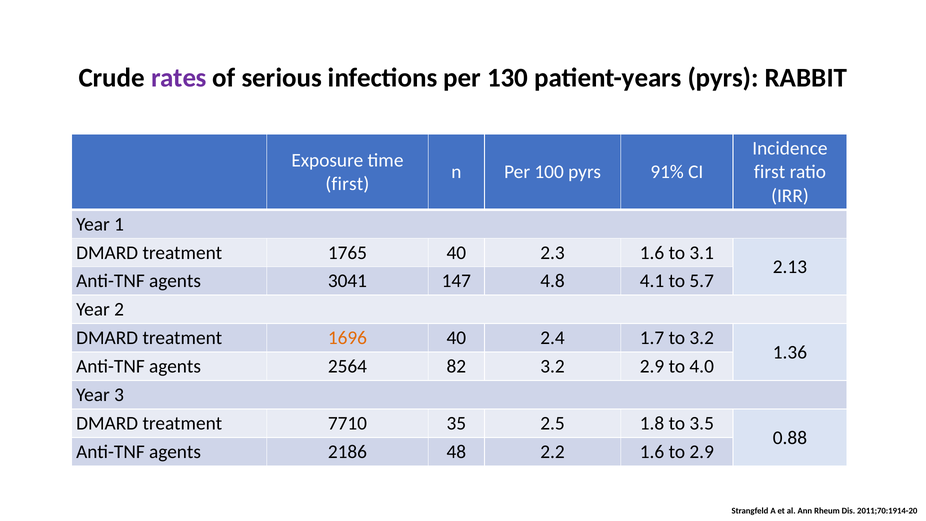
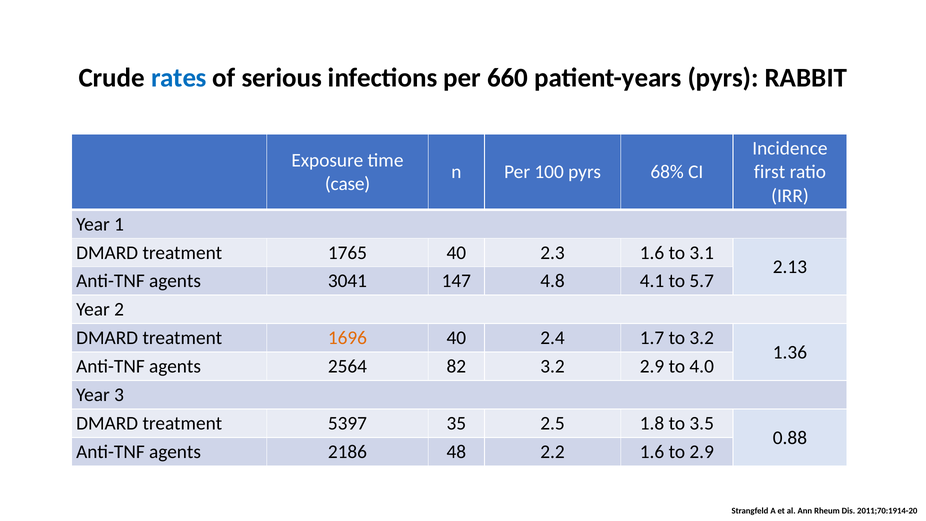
rates colour: purple -> blue
130: 130 -> 660
91%: 91% -> 68%
first at (347, 184): first -> case
7710: 7710 -> 5397
